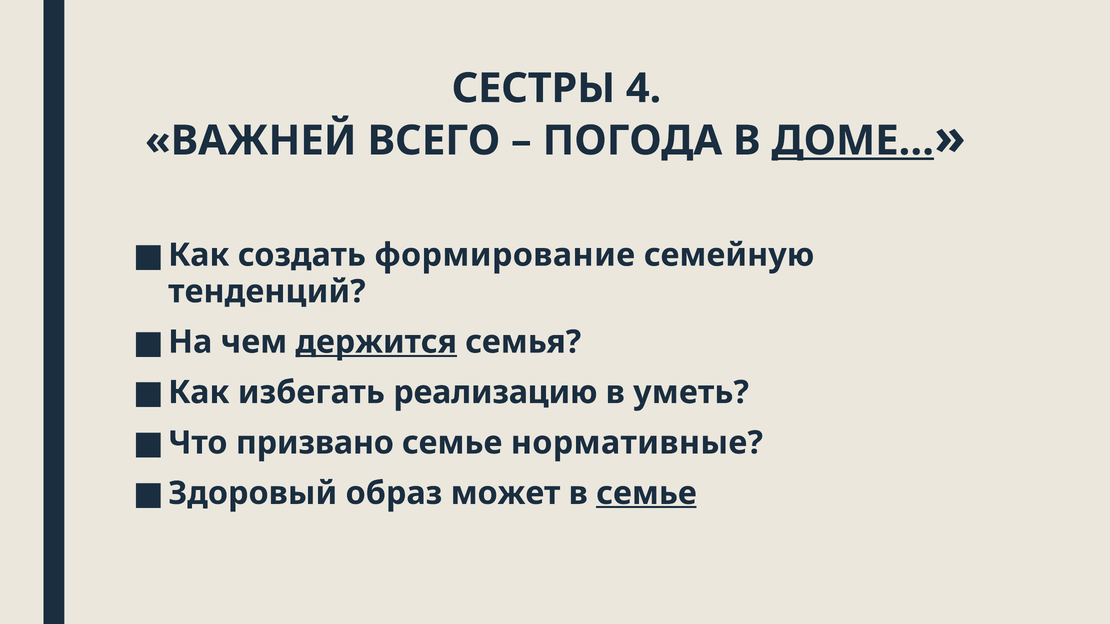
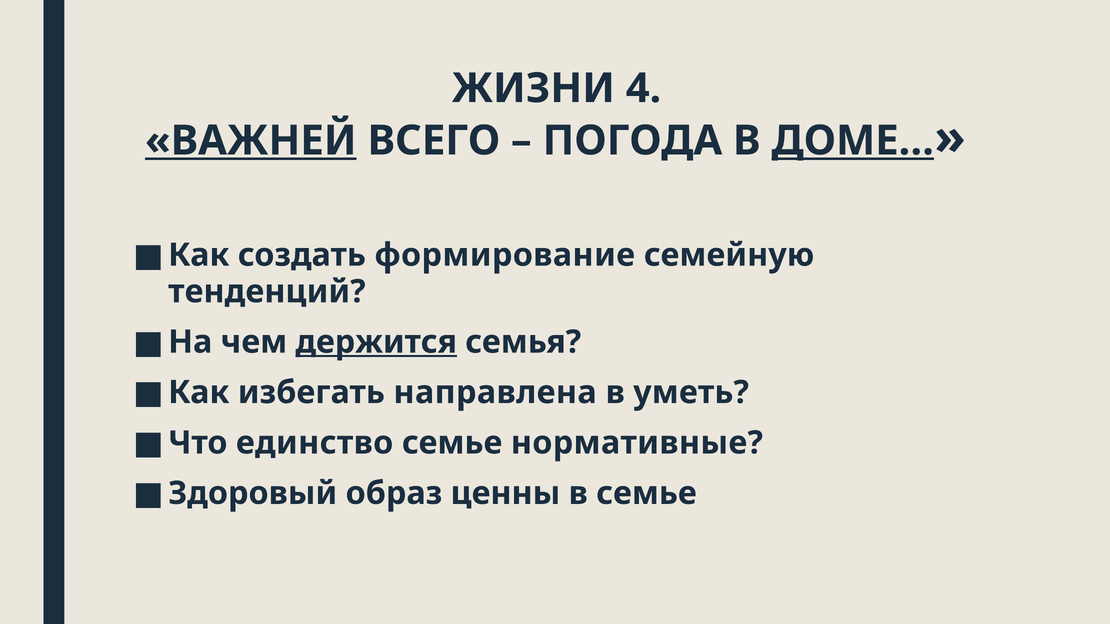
СЕСТРЫ: СЕСТРЫ -> ЖИЗНИ
ВАЖНЕЙ underline: none -> present
реализацию: реализацию -> направлена
призвано: призвано -> единство
может: может -> ценны
семье at (646, 494) underline: present -> none
